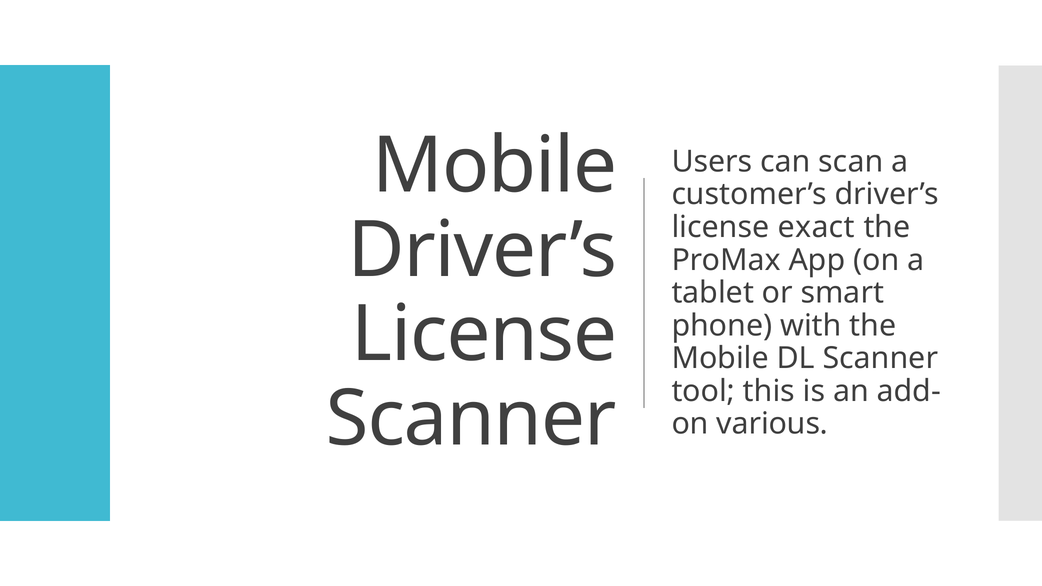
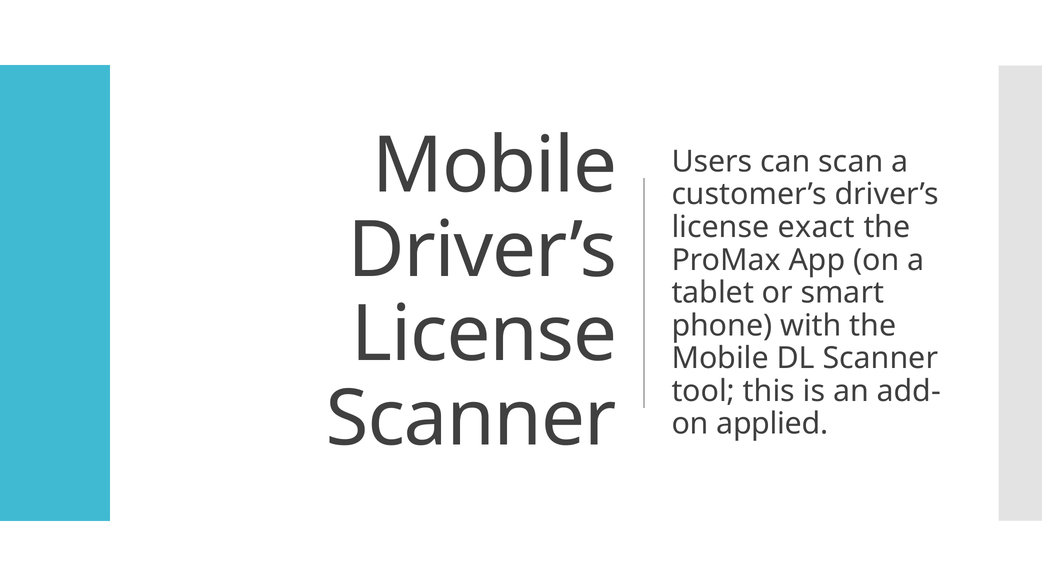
various: various -> applied
